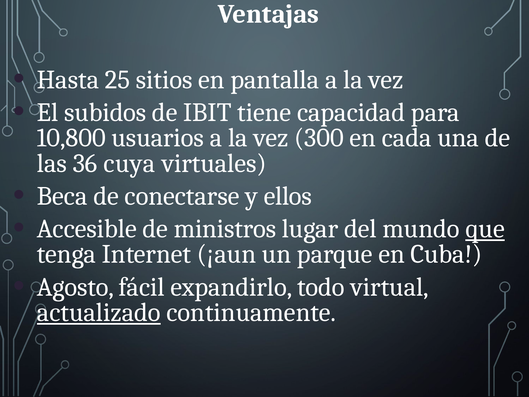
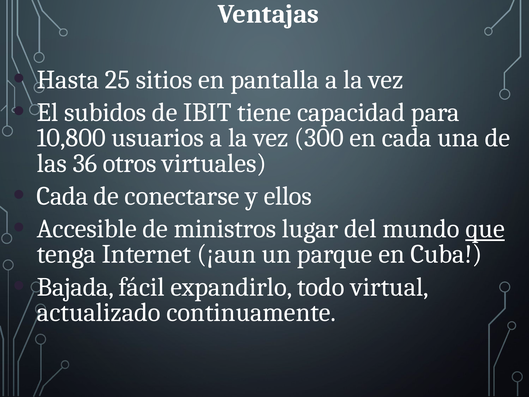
cuya: cuya -> otros
Beca at (62, 196): Beca -> Cada
Agosto: Agosto -> Bajada
actualizado underline: present -> none
